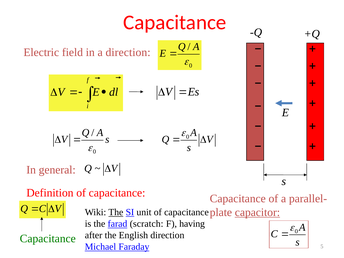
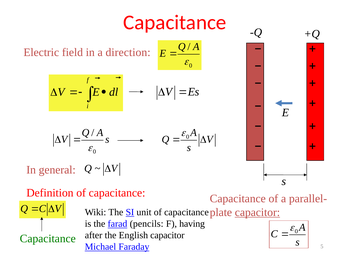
The at (116, 212) underline: present -> none
scratch: scratch -> pencils
English direction: direction -> capacitor
